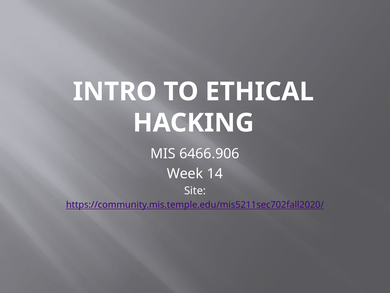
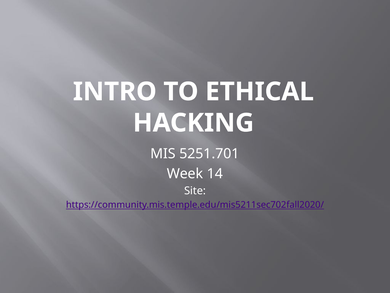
6466.906: 6466.906 -> 5251.701
